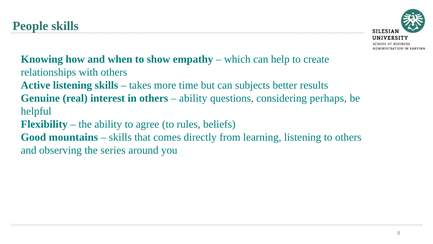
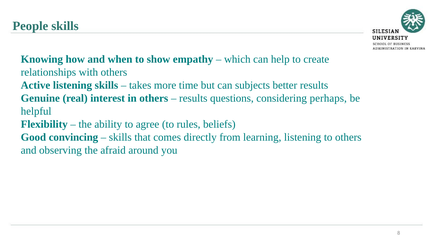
ability at (193, 98): ability -> results
mountains: mountains -> convincing
series: series -> afraid
